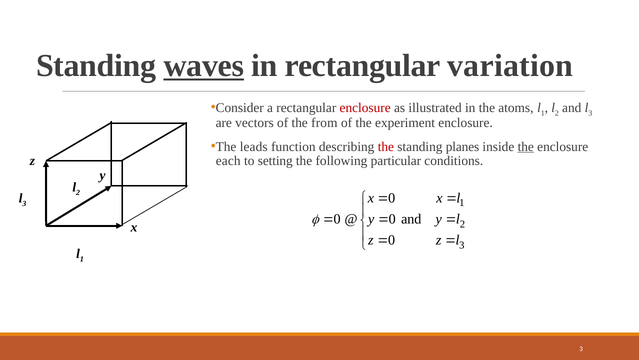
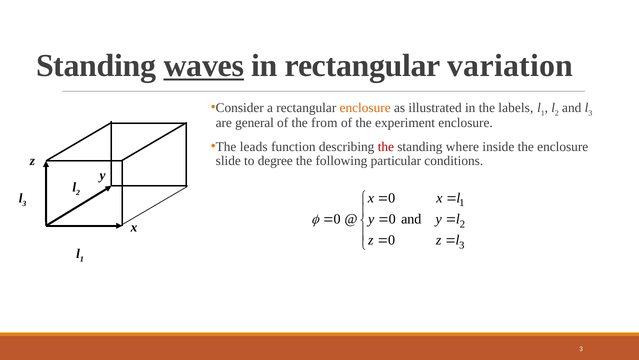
enclosure at (365, 108) colour: red -> orange
atoms: atoms -> labels
vectors: vectors -> general
planes: planes -> where
the at (526, 146) underline: present -> none
each: each -> slide
setting: setting -> degree
